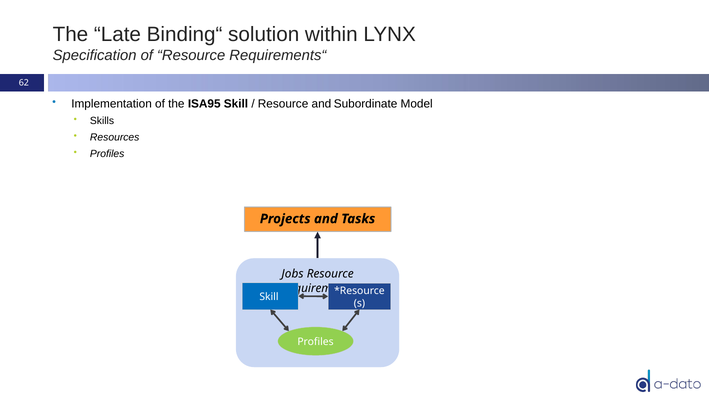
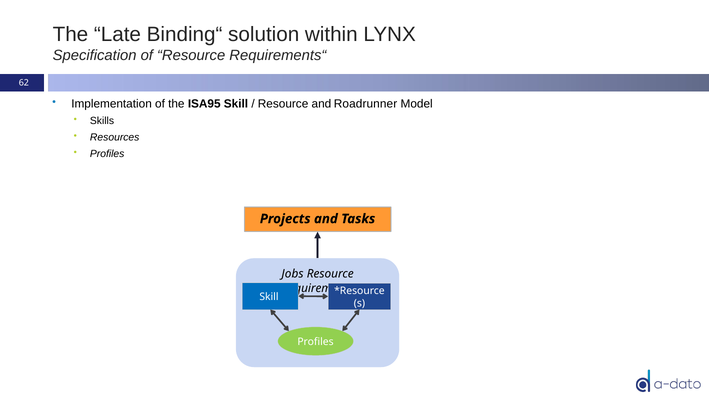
Subordinate: Subordinate -> Roadrunner
